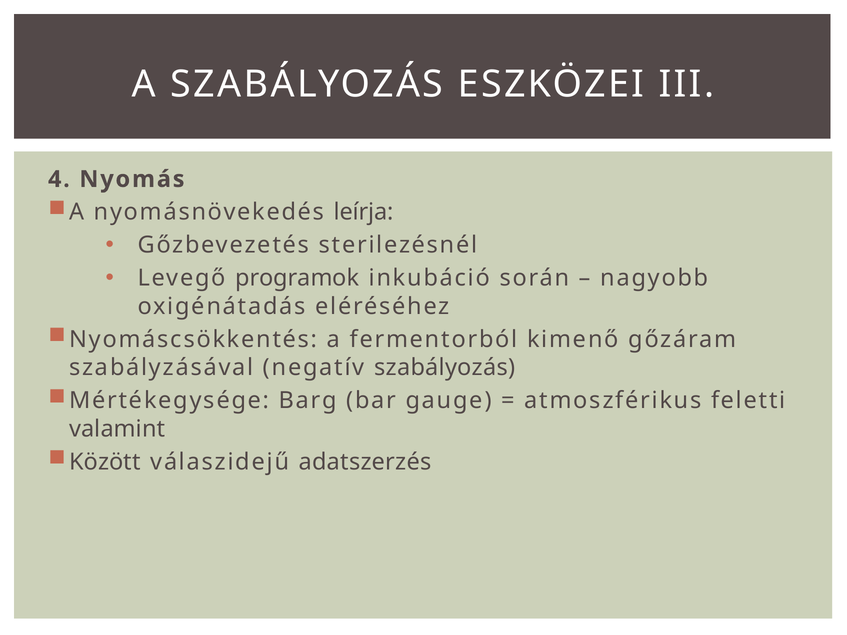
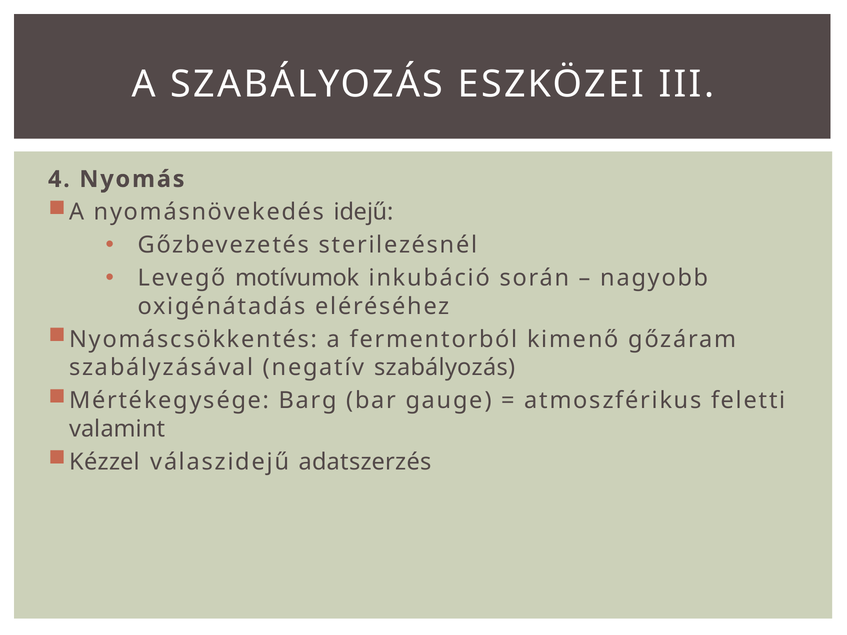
leírja: leírja -> idejű
programok: programok -> motívumok
Között: Között -> Kézzel
